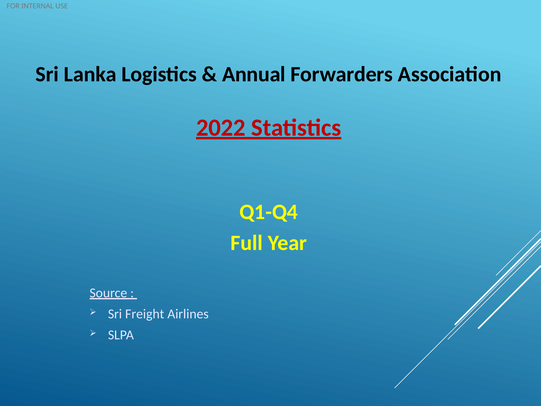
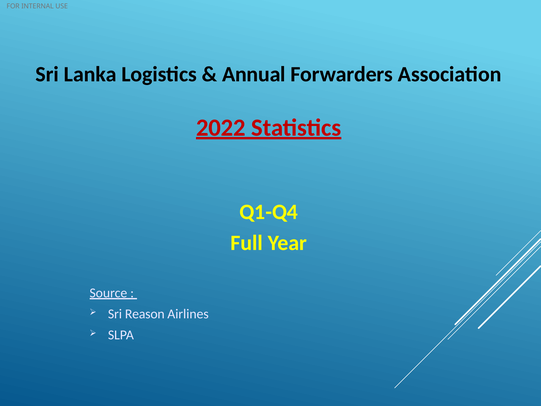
Freight: Freight -> Reason
